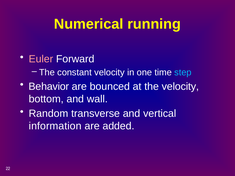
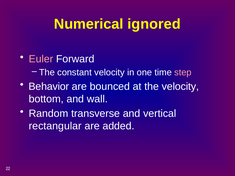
running: running -> ignored
step colour: light blue -> pink
information: information -> rectangular
